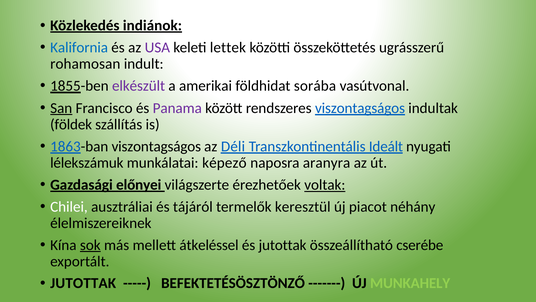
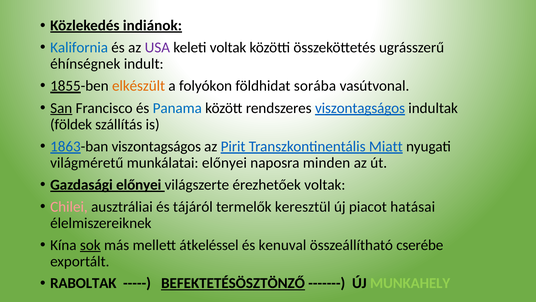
keleti lettek: lettek -> voltak
rohamosan: rohamosan -> éhínségnek
elkészült colour: purple -> orange
amerikai: amerikai -> folyókon
Panama colour: purple -> blue
Déli: Déli -> Pirit
Ideált: Ideált -> Miatt
lélekszámuk: lélekszámuk -> világméretű
munkálatai képező: képező -> előnyei
aranyra: aranyra -> minden
voltak at (325, 185) underline: present -> none
Chilei colour: white -> pink
néhány: néhány -> hatásai
és jutottak: jutottak -> kenuval
JUTOTTAK at (83, 283): JUTOTTAK -> RABOLTAK
BEFEKTETÉSÖSZTÖNZŐ underline: none -> present
